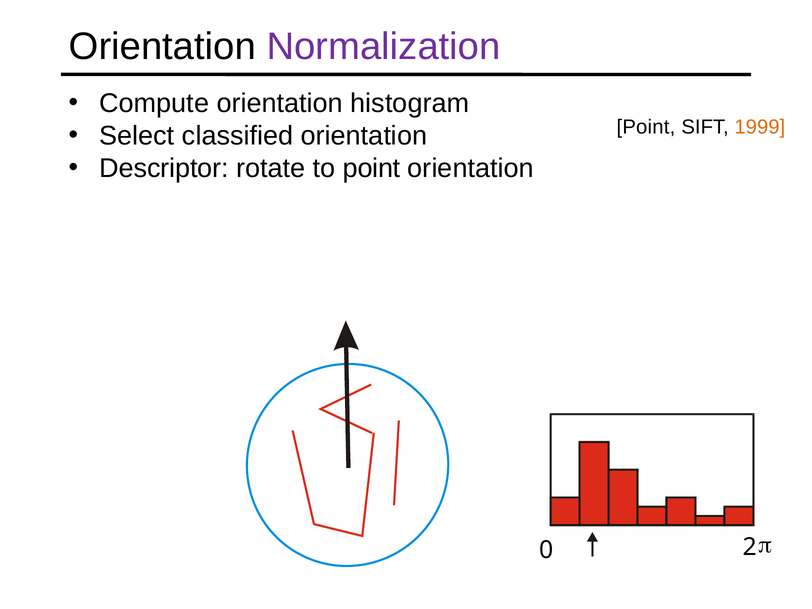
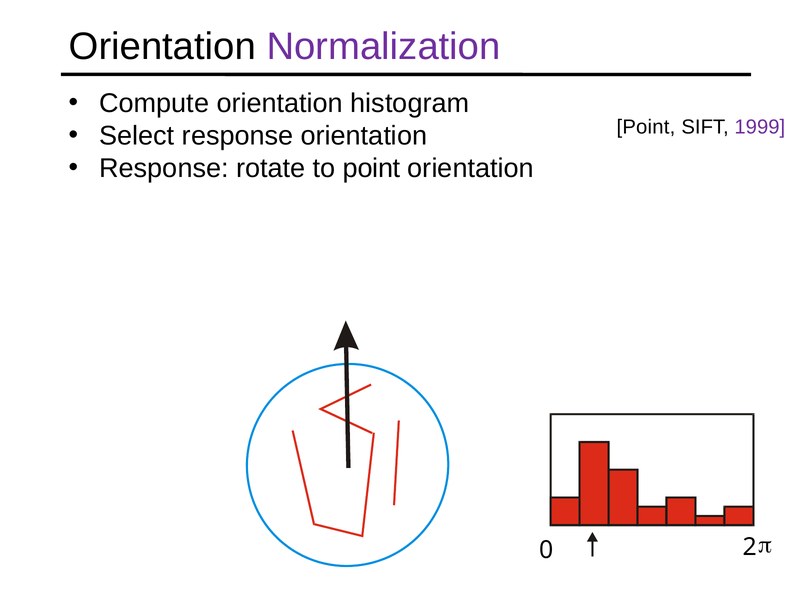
1999 colour: orange -> purple
Select classified: classified -> response
Descriptor at (164, 168): Descriptor -> Response
